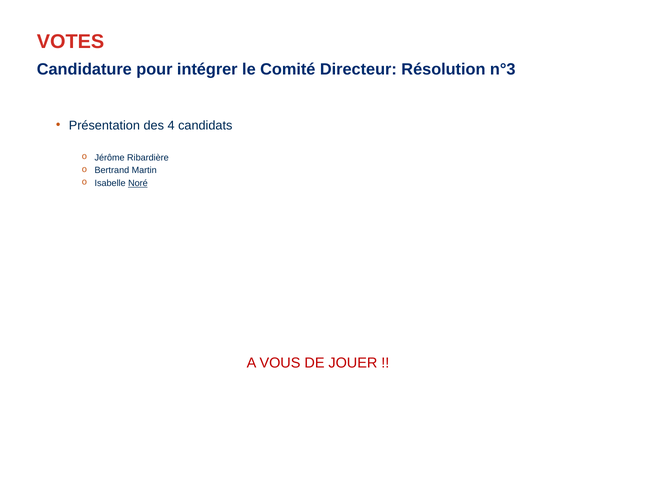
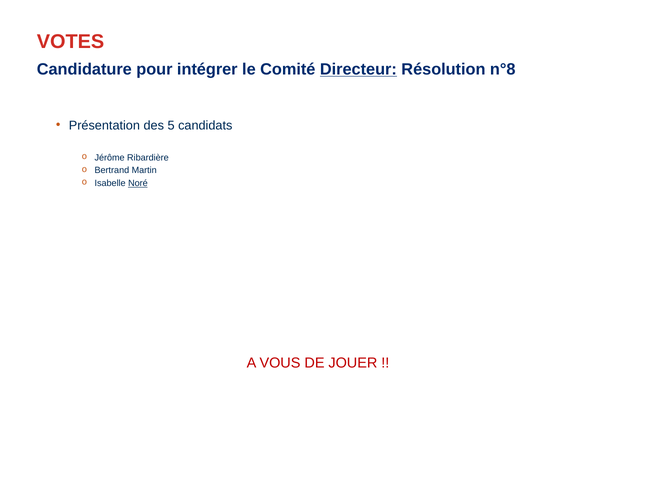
Directeur underline: none -> present
n°3: n°3 -> n°8
4: 4 -> 5
